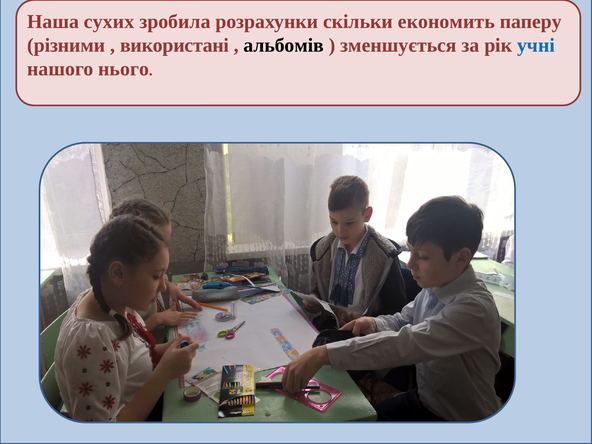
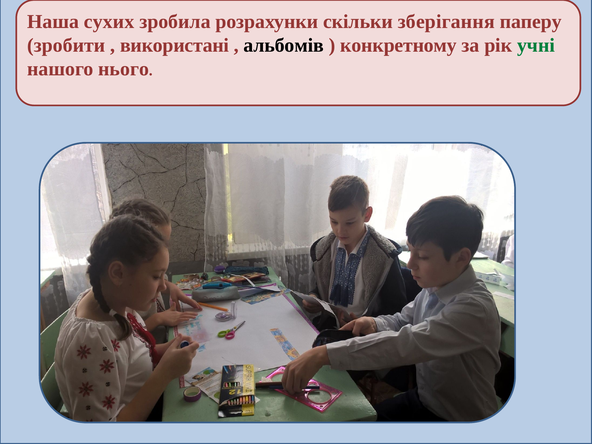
економить: економить -> зберігання
різними: різними -> зробити
зменшується: зменшується -> конкретному
учні colour: blue -> green
